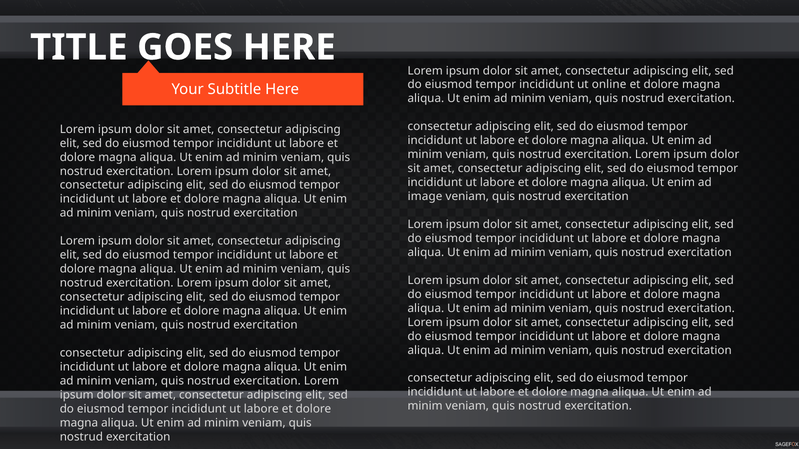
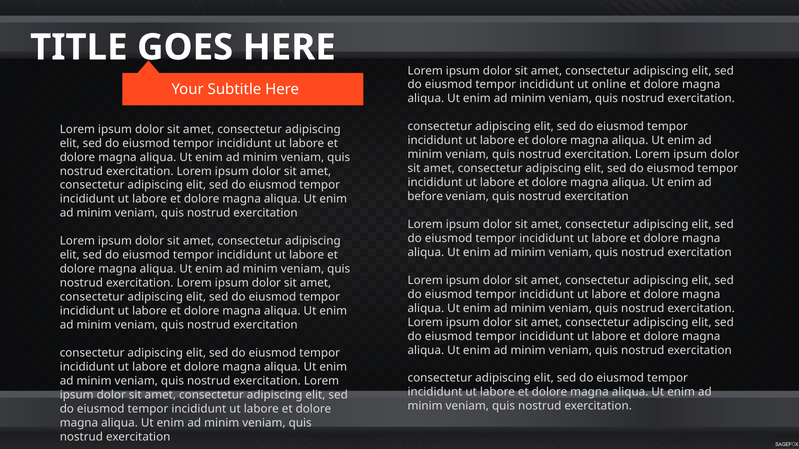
image: image -> before
